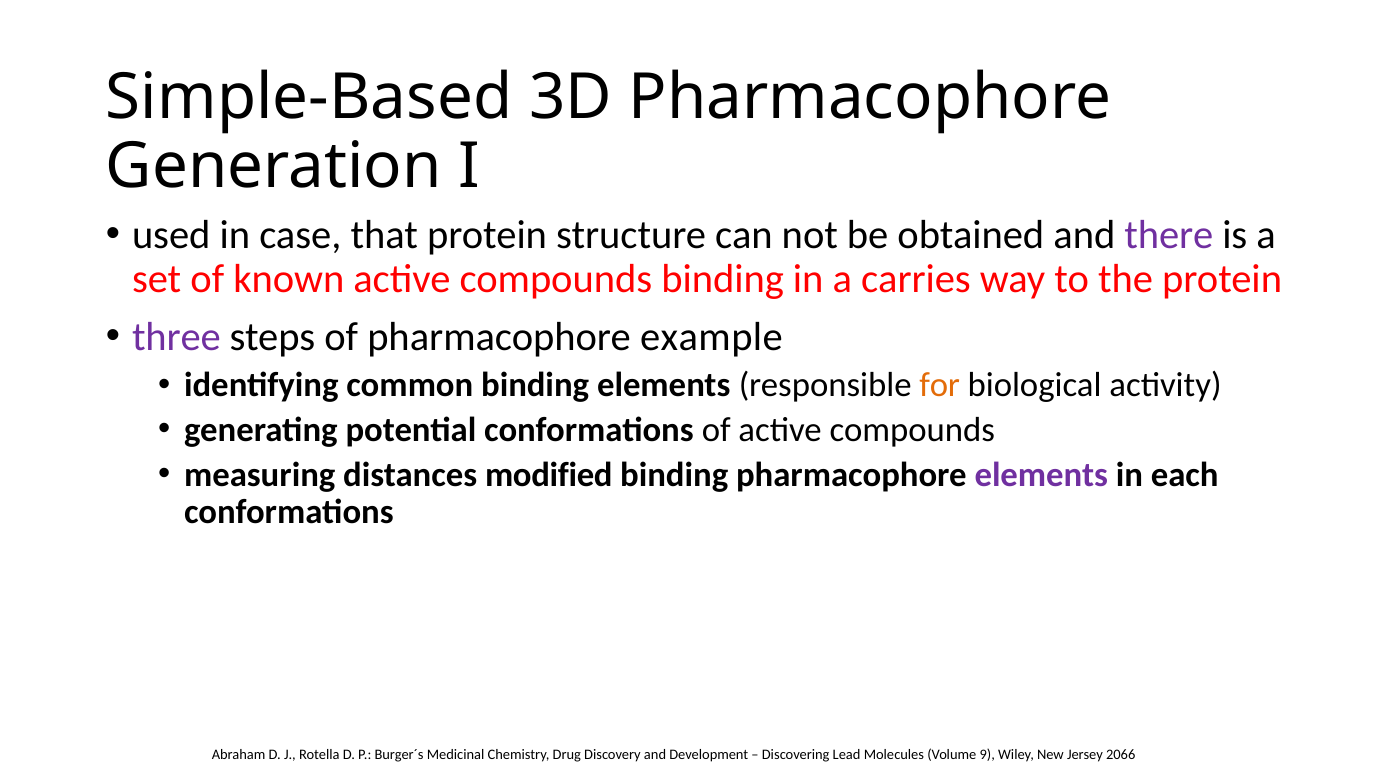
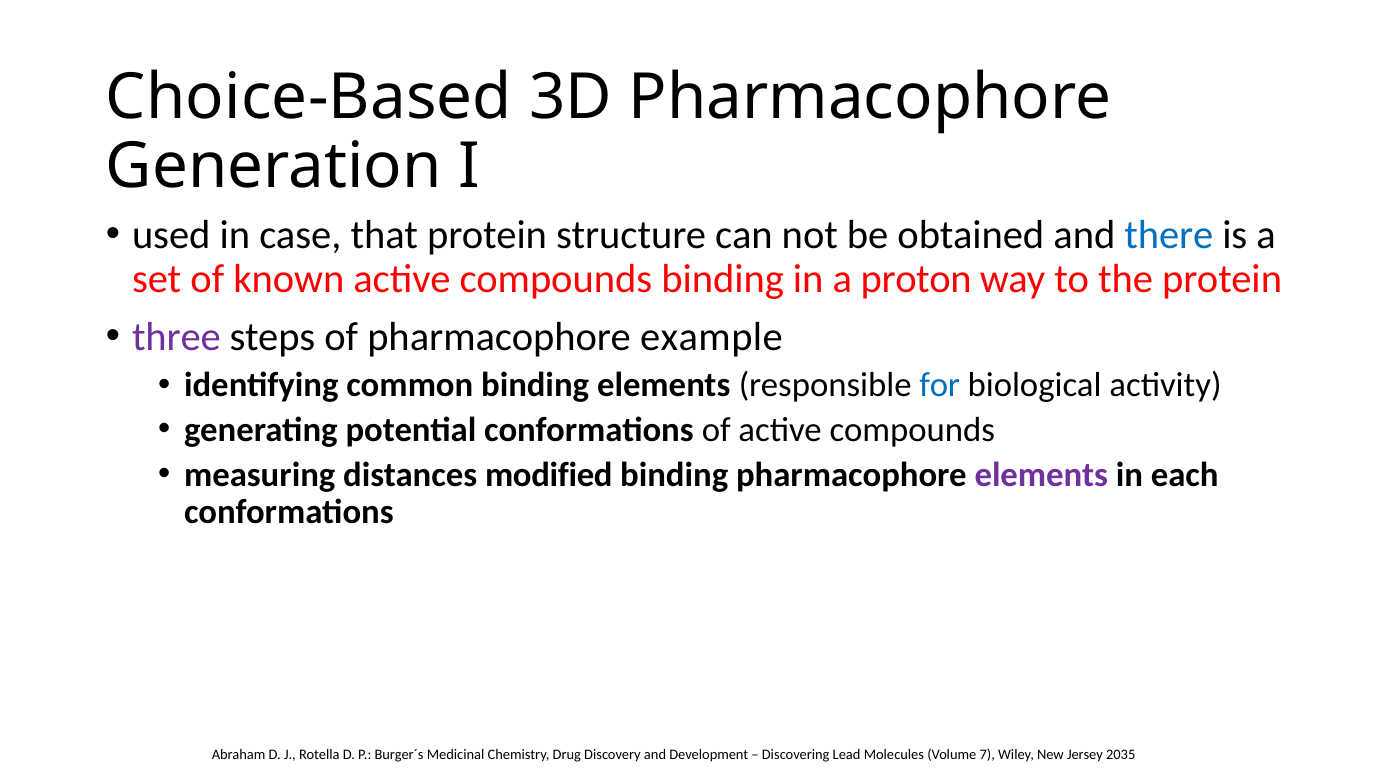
Simple-Based: Simple-Based -> Choice-Based
there colour: purple -> blue
carries: carries -> proton
for colour: orange -> blue
9: 9 -> 7
2066: 2066 -> 2035
